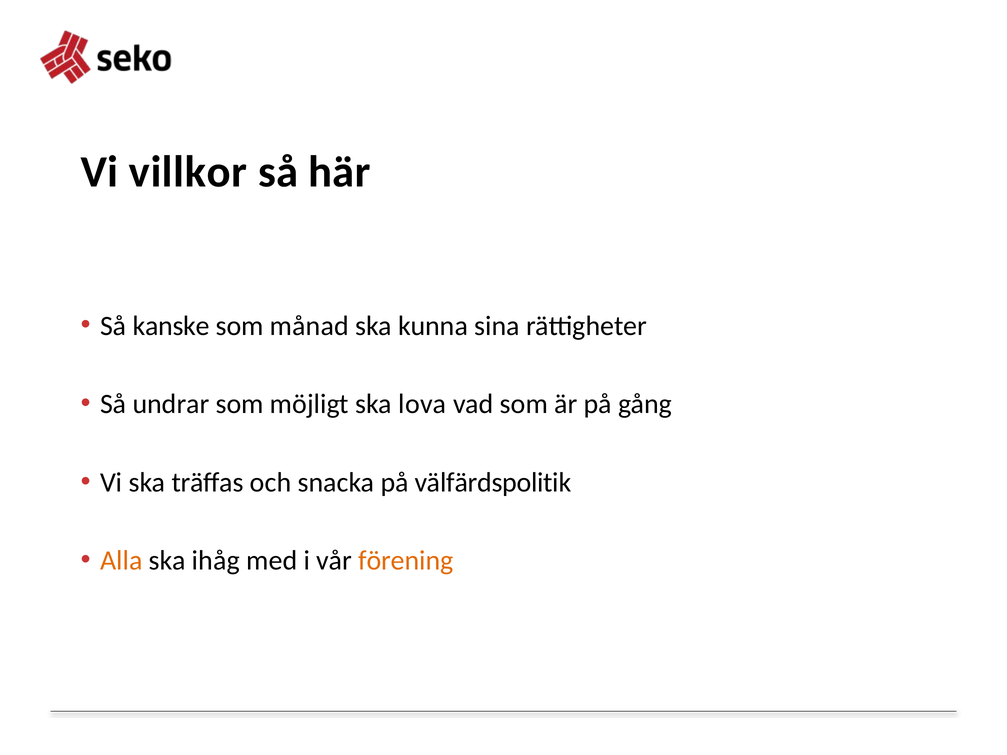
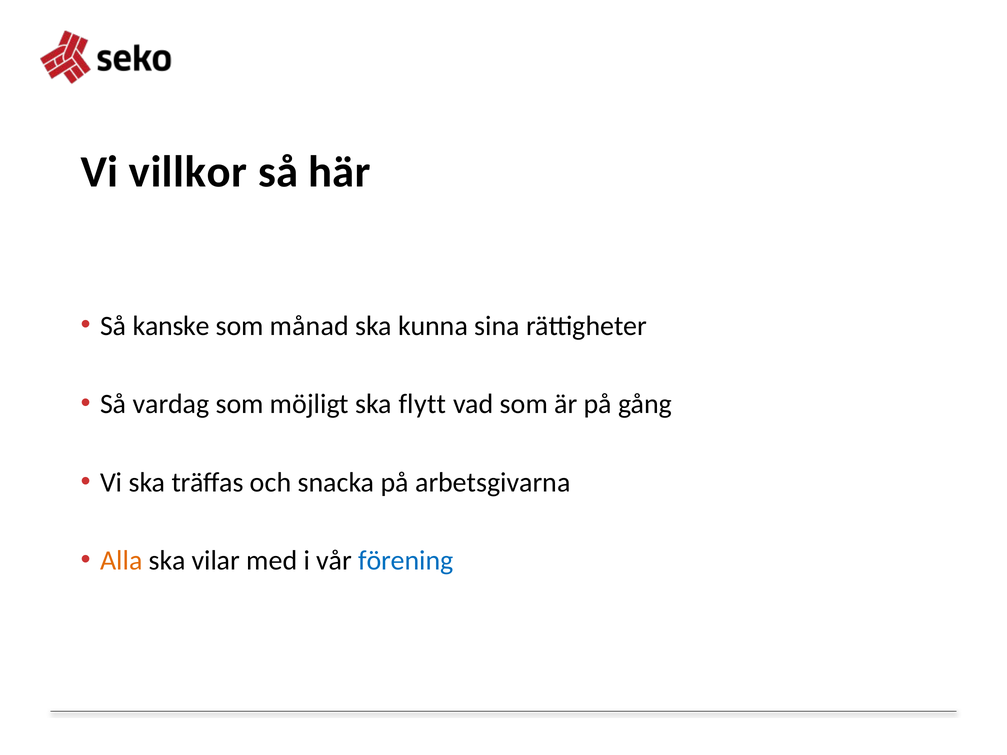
undrar: undrar -> vardag
lova: lova -> flytt
välfärdspolitik: välfärdspolitik -> arbetsgivarna
ihåg: ihåg -> vilar
förening colour: orange -> blue
